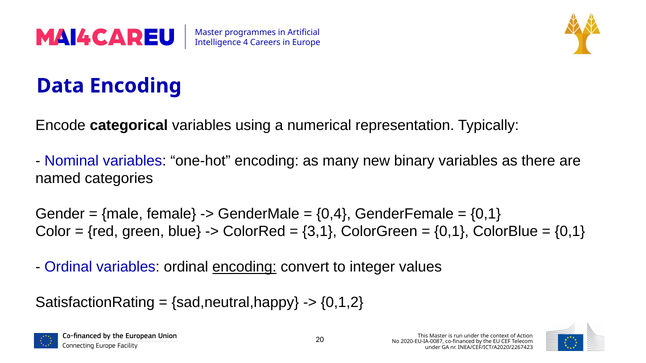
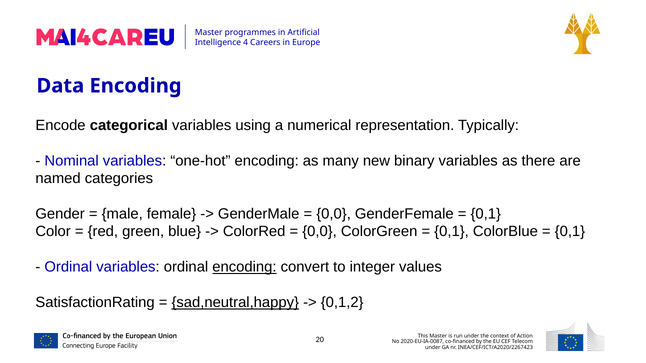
0,4 at (334, 214): 0,4 -> 0,0
3,1 at (320, 232): 3,1 -> 0,0
sad,neutral,happy underline: none -> present
